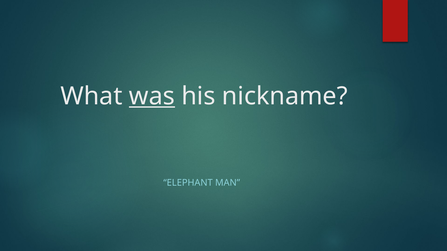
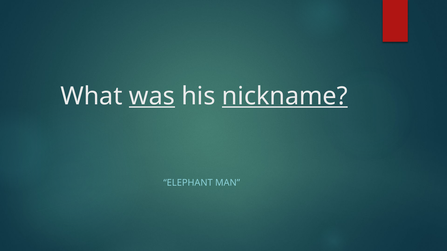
nickname underline: none -> present
